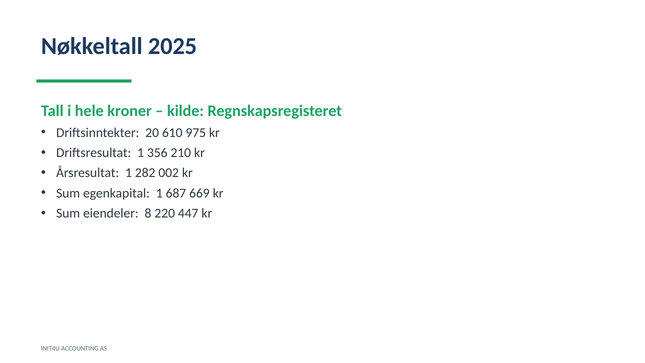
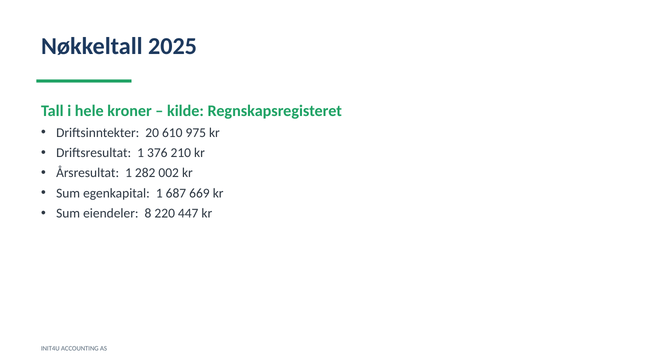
356: 356 -> 376
